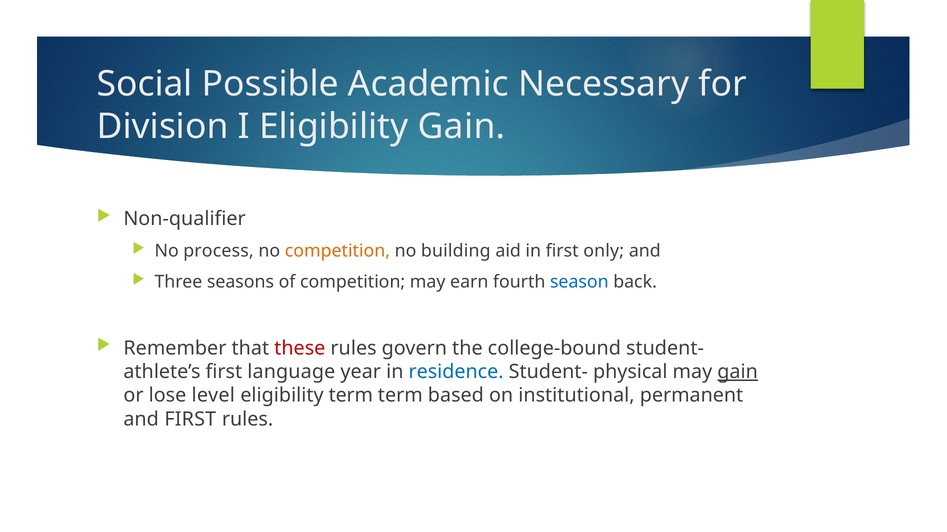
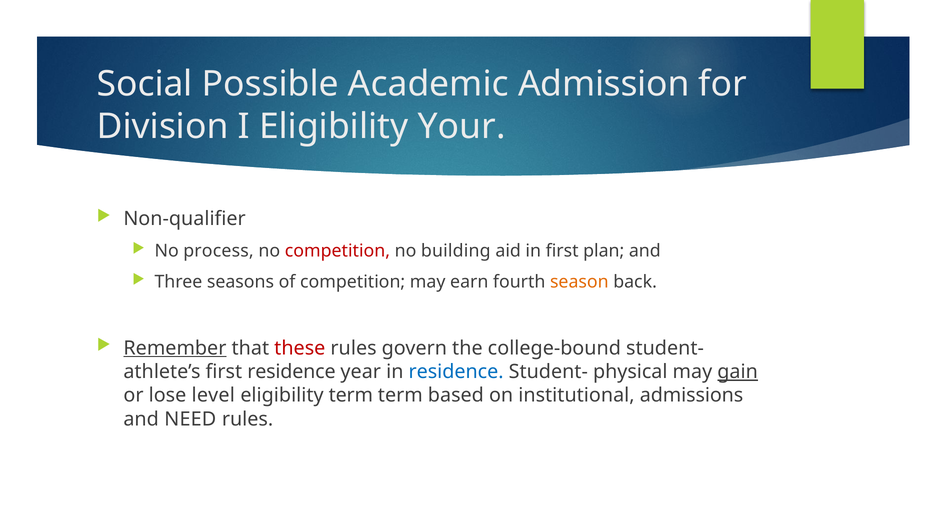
Necessary: Necessary -> Admission
Eligibility Gain: Gain -> Your
competition at (337, 251) colour: orange -> red
only: only -> plan
season colour: blue -> orange
Remember underline: none -> present
first language: language -> residence
permanent: permanent -> admissions
and FIRST: FIRST -> NEED
